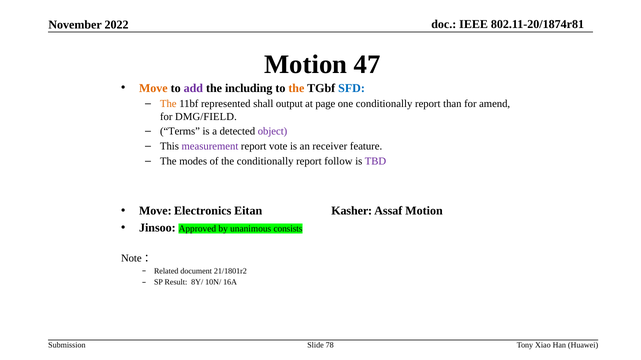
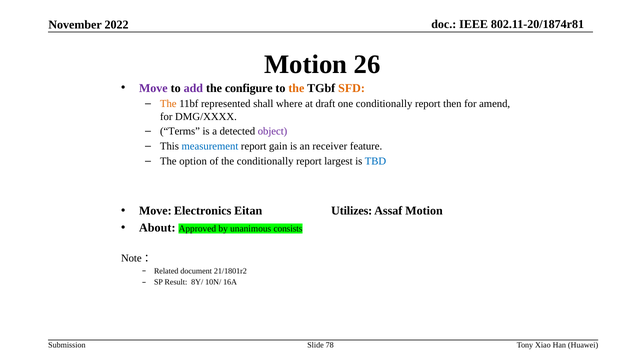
47: 47 -> 26
Move at (153, 88) colour: orange -> purple
including: including -> configure
SFD colour: blue -> orange
output: output -> where
page: page -> draft
than: than -> then
DMG/FIELD: DMG/FIELD -> DMG/XXXX
measurement colour: purple -> blue
vote: vote -> gain
modes: modes -> option
follow: follow -> largest
TBD colour: purple -> blue
Kasher: Kasher -> Utilizes
Jinsoo: Jinsoo -> About
